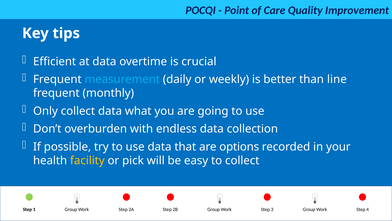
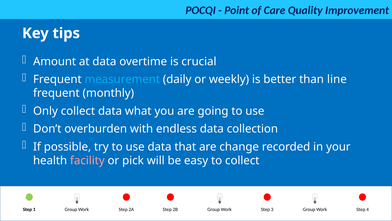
Efficient: Efficient -> Amount
options: options -> change
facility colour: yellow -> pink
